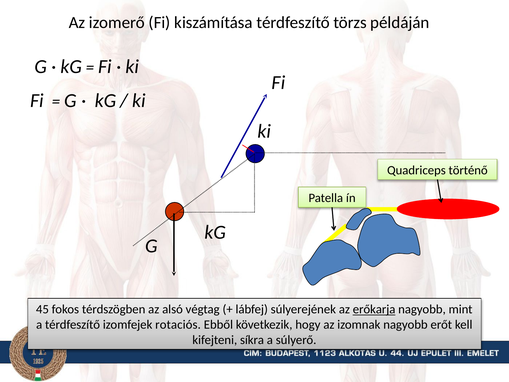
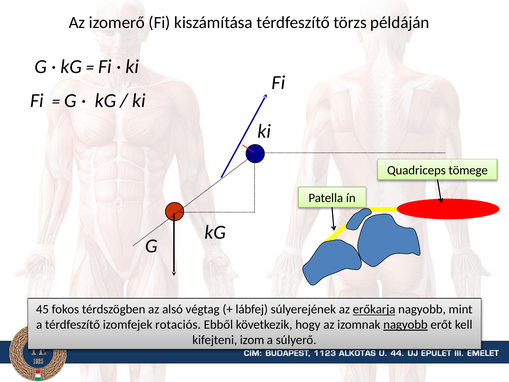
történő: történő -> tömege
nagyobb at (405, 325) underline: none -> present
síkra: síkra -> izom
